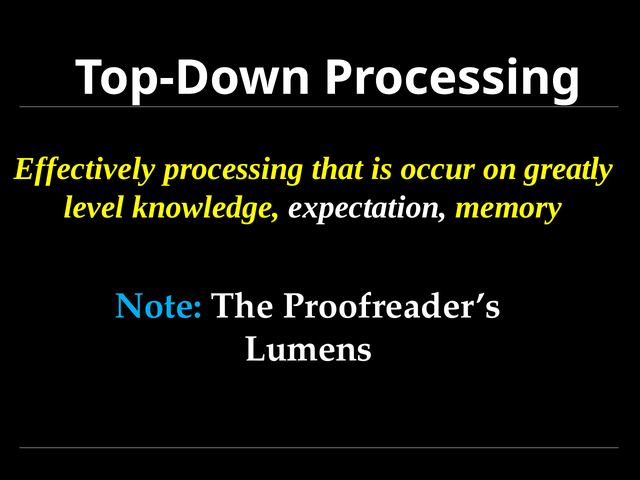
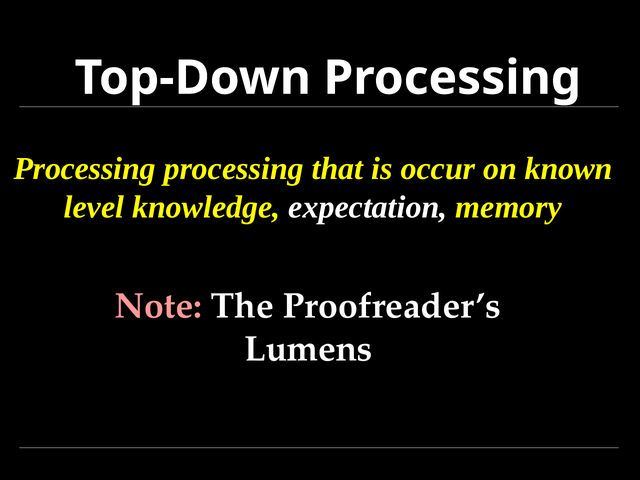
Effectively at (84, 169): Effectively -> Processing
greatly: greatly -> known
Note colour: light blue -> pink
